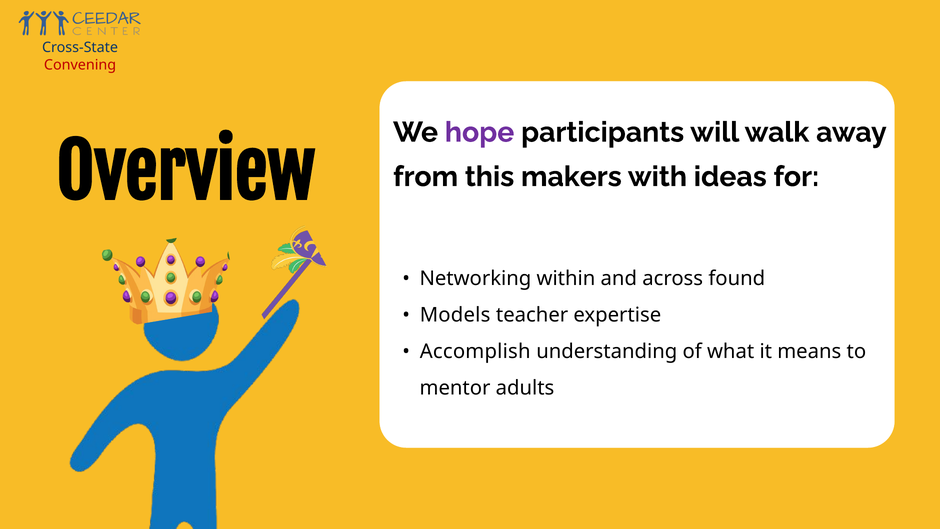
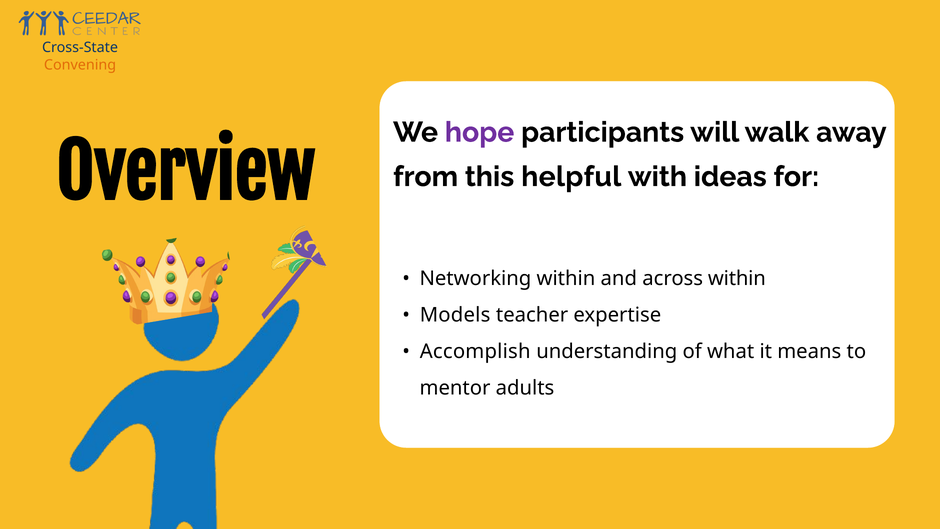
Convening colour: red -> orange
makers: makers -> helpful
across found: found -> within
